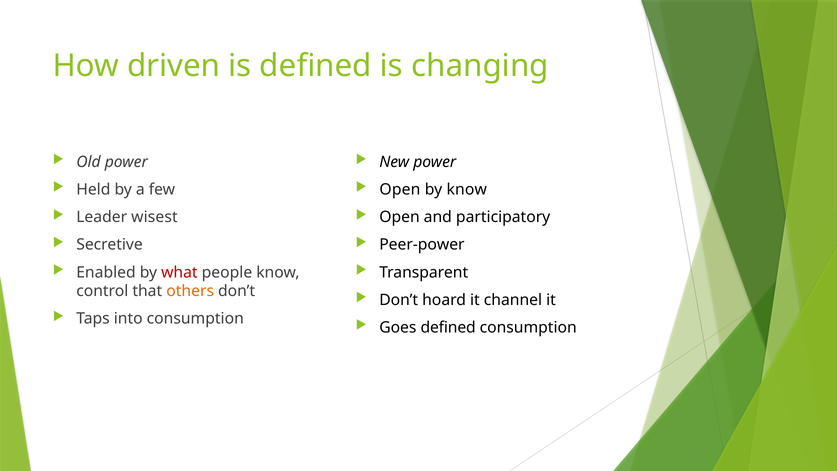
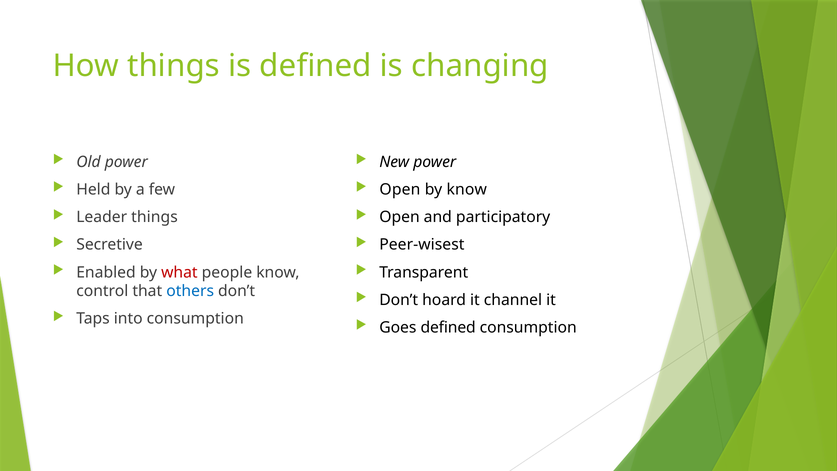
How driven: driven -> things
Leader wisest: wisest -> things
Peer-power: Peer-power -> Peer-wisest
others colour: orange -> blue
